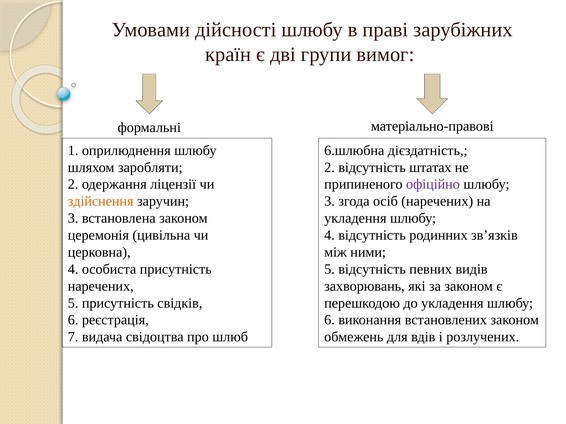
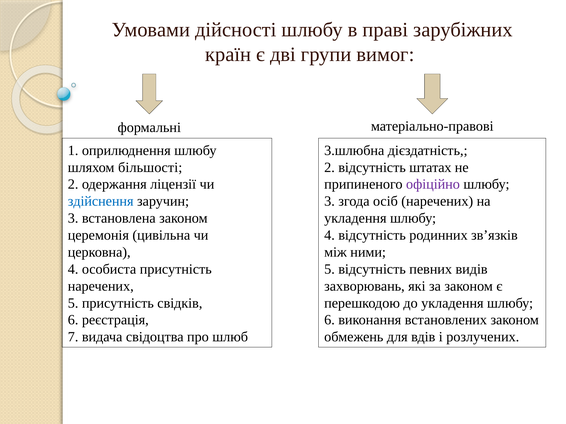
6.шлюбна: 6.шлюбна -> 3.шлюбна
заробляти: заробляти -> більшості
здійснення colour: orange -> blue
